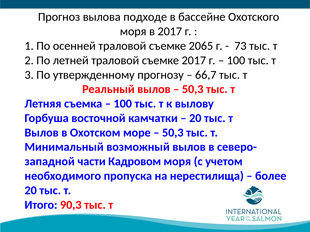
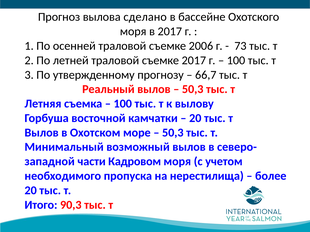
подходе: подходе -> сделано
2065: 2065 -> 2006
